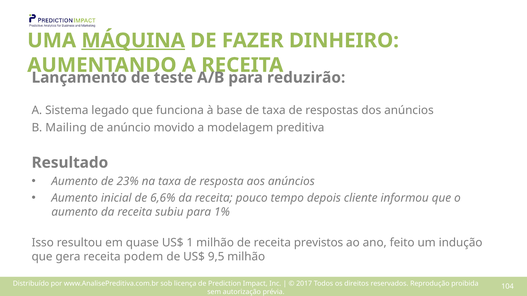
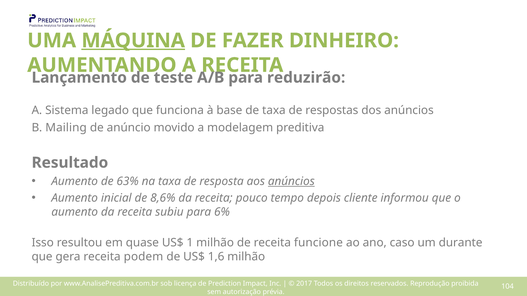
23%: 23% -> 63%
anúncios at (291, 182) underline: none -> present
6,6%: 6,6% -> 8,6%
1%: 1% -> 6%
previstos: previstos -> funcione
feito: feito -> caso
indução: indução -> durante
9,5: 9,5 -> 1,6
